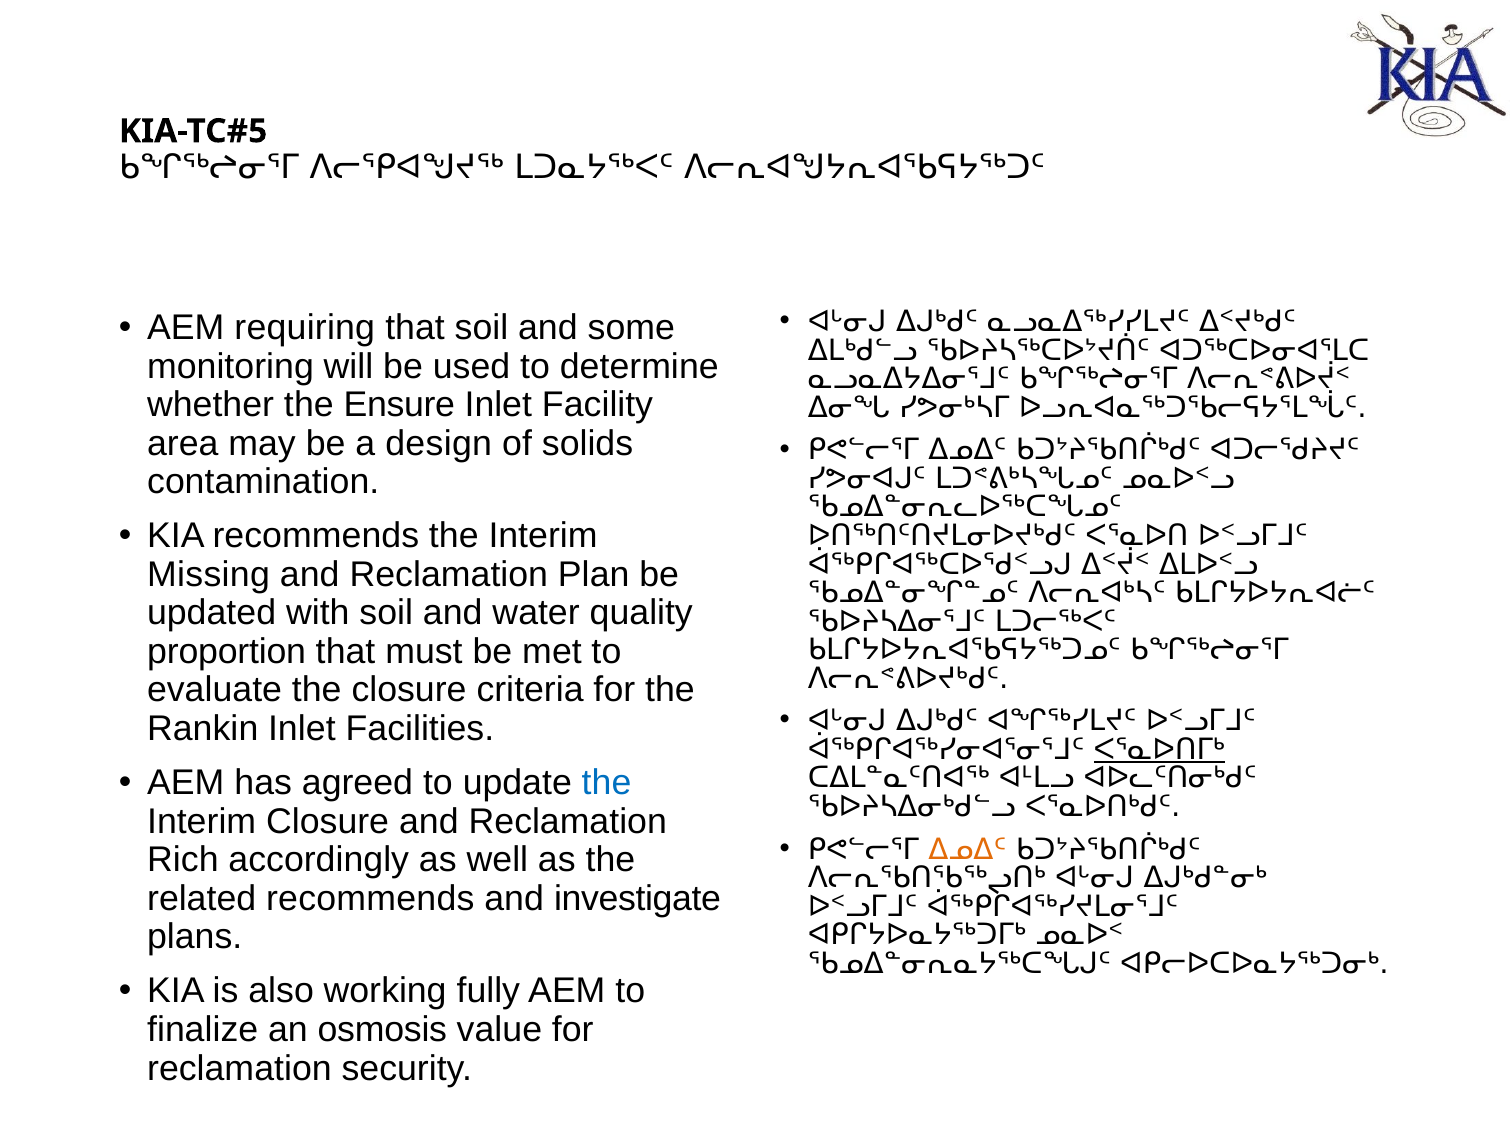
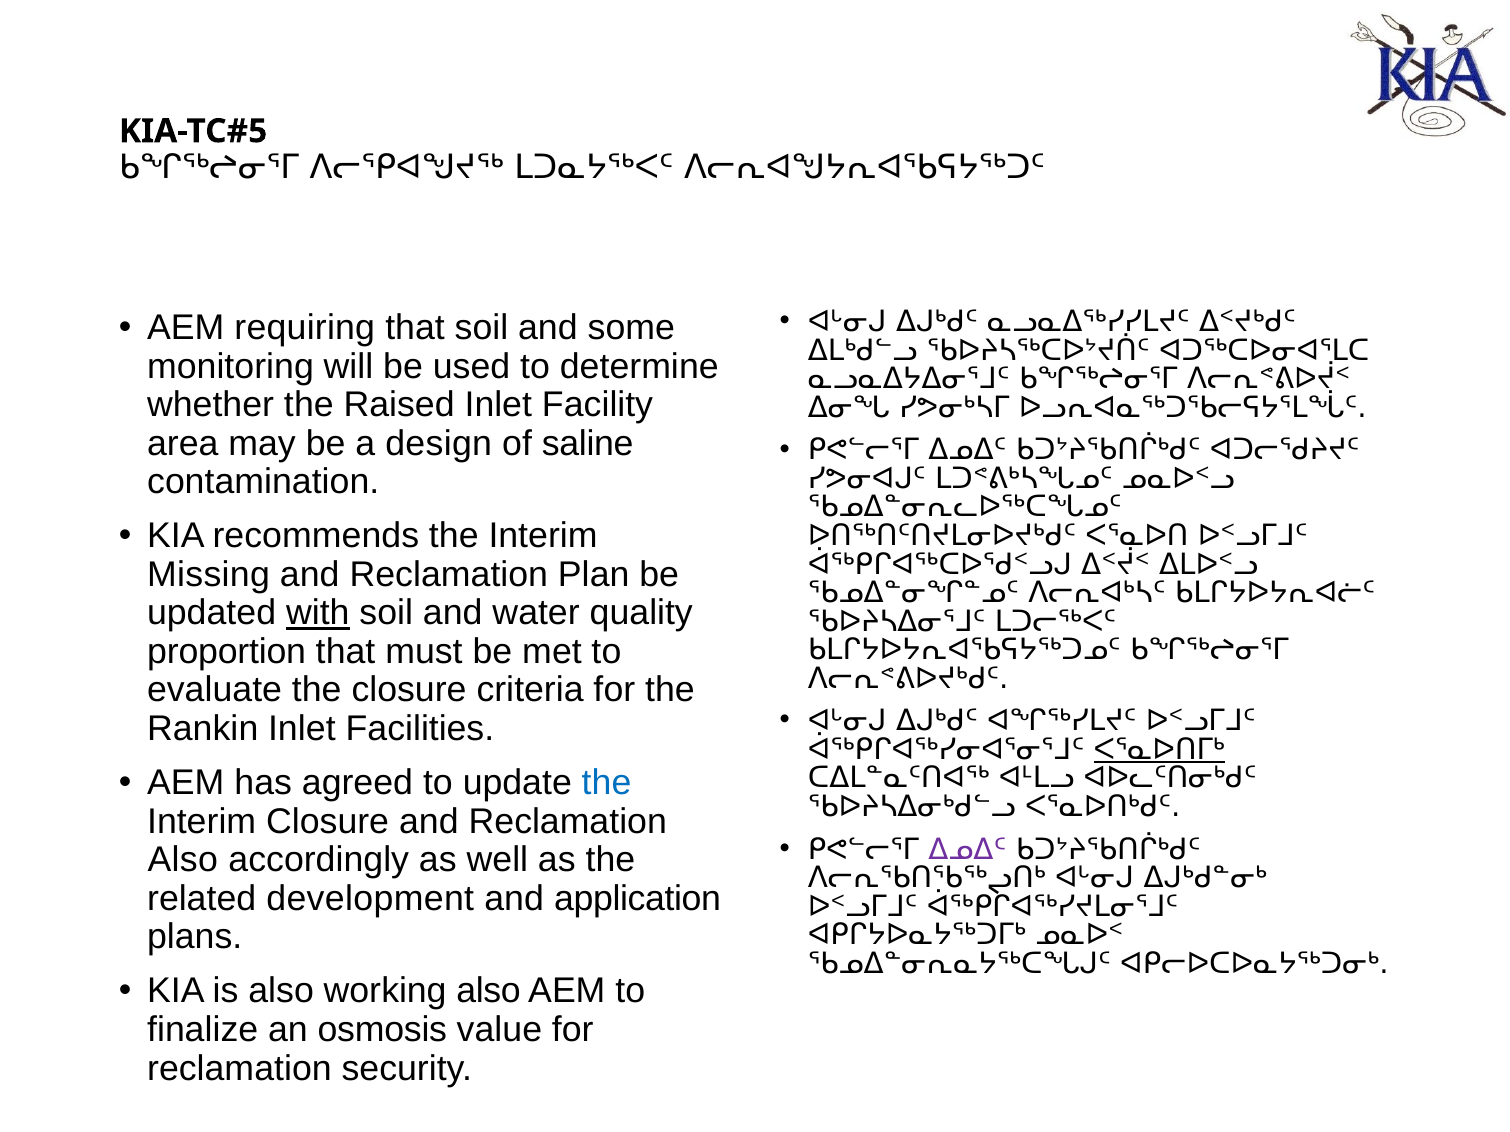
Ensure: Ensure -> Raised
solids: solids -> saline
with underline: none -> present
ᐃᓄᐃᑦ at (967, 850) colour: orange -> purple
Rich at (183, 860): Rich -> Also
related recommends: recommends -> development
investigate: investigate -> application
working fully: fully -> also
